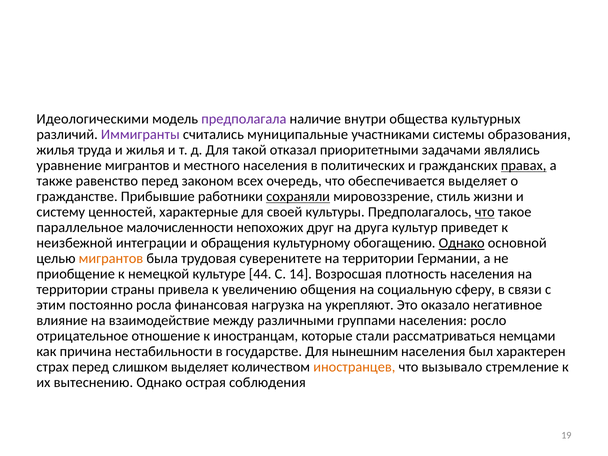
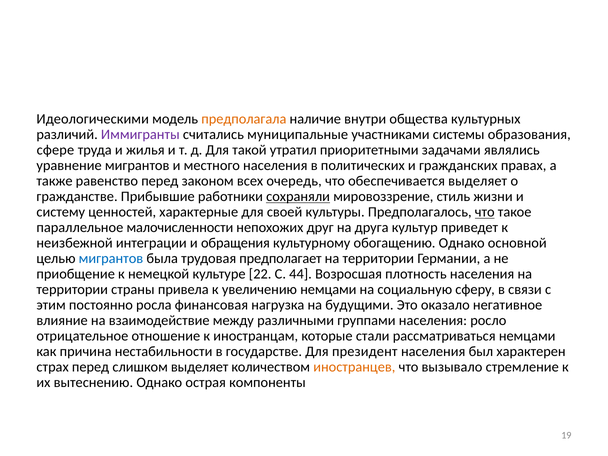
предполагала colour: purple -> orange
жилья at (56, 150): жилья -> сфере
отказал: отказал -> утратил
правах underline: present -> none
Однако at (462, 243) underline: present -> none
мигрантов at (111, 259) colour: orange -> blue
суверенитете: суверенитете -> предполагает
44: 44 -> 22
14: 14 -> 44
увеличению общения: общения -> немцами
укрепляют: укрепляют -> будущими
нынешним: нынешним -> президент
соблюдения: соблюдения -> компоненты
